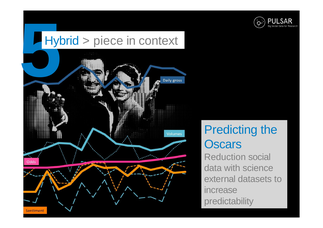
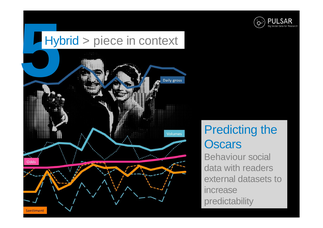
Reduction: Reduction -> Behaviour
science: science -> readers
